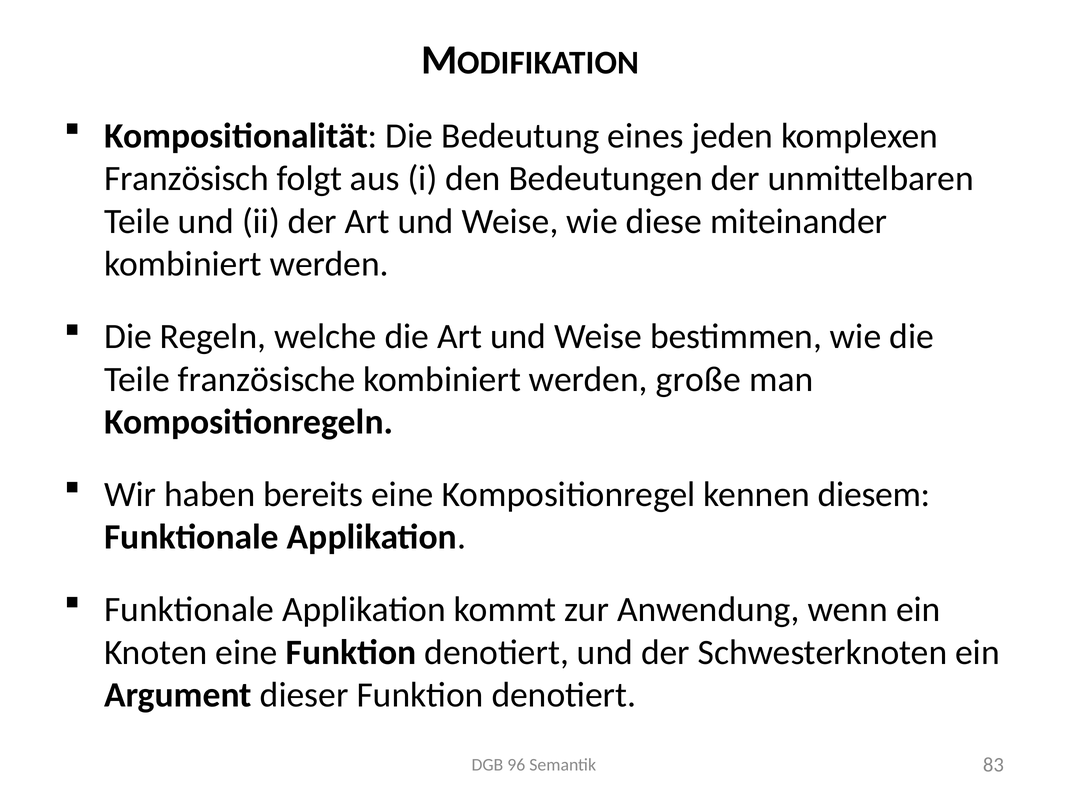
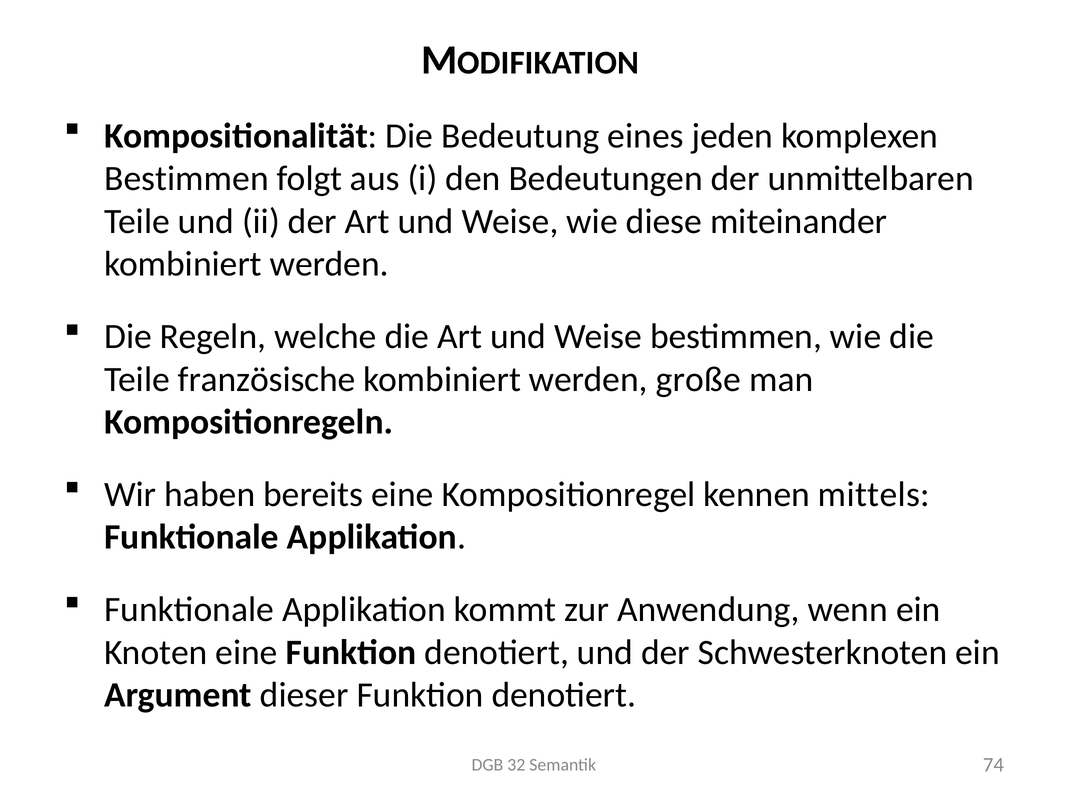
Französisch at (187, 179): Französisch -> Bestimmen
diesem: diesem -> mittels
96: 96 -> 32
83: 83 -> 74
